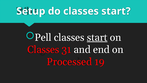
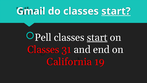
Setup: Setup -> Gmail
start at (116, 11) underline: none -> present
Processed: Processed -> California
